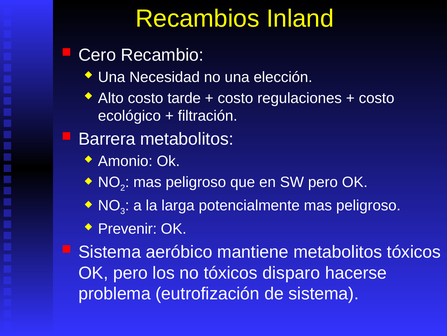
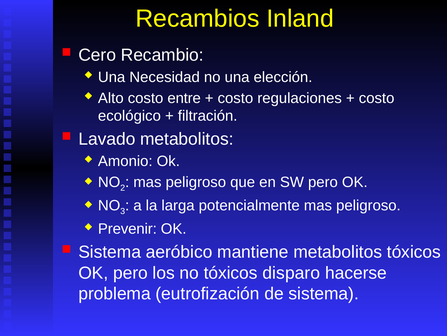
tarde: tarde -> entre
Barrera: Barrera -> Lavado
